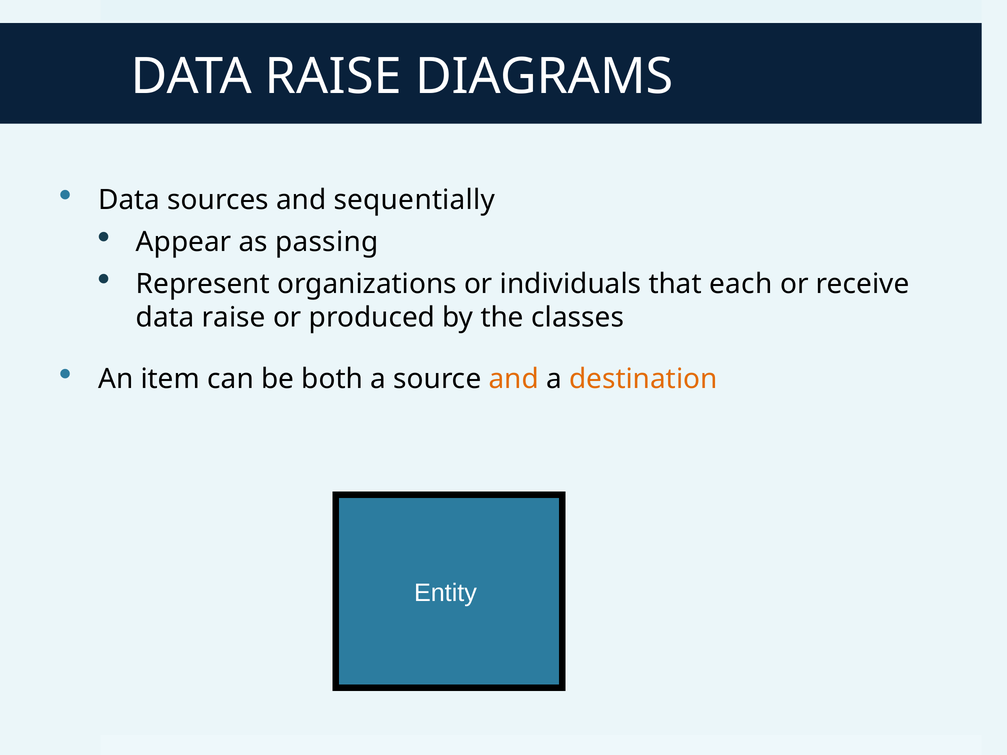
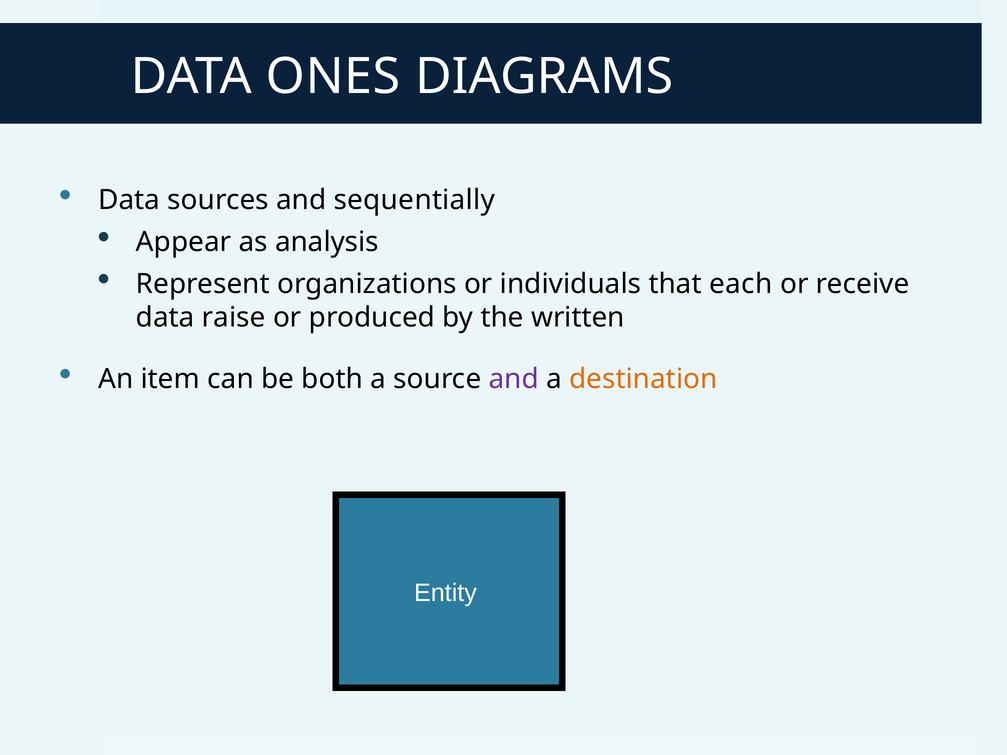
RAISE at (333, 77): RAISE -> ONES
passing: passing -> analysis
classes: classes -> written
and at (514, 379) colour: orange -> purple
